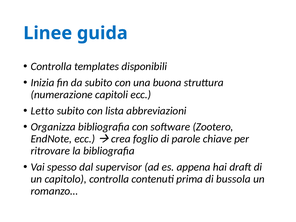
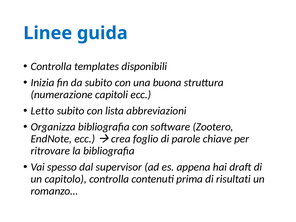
bussola: bussola -> risultati
